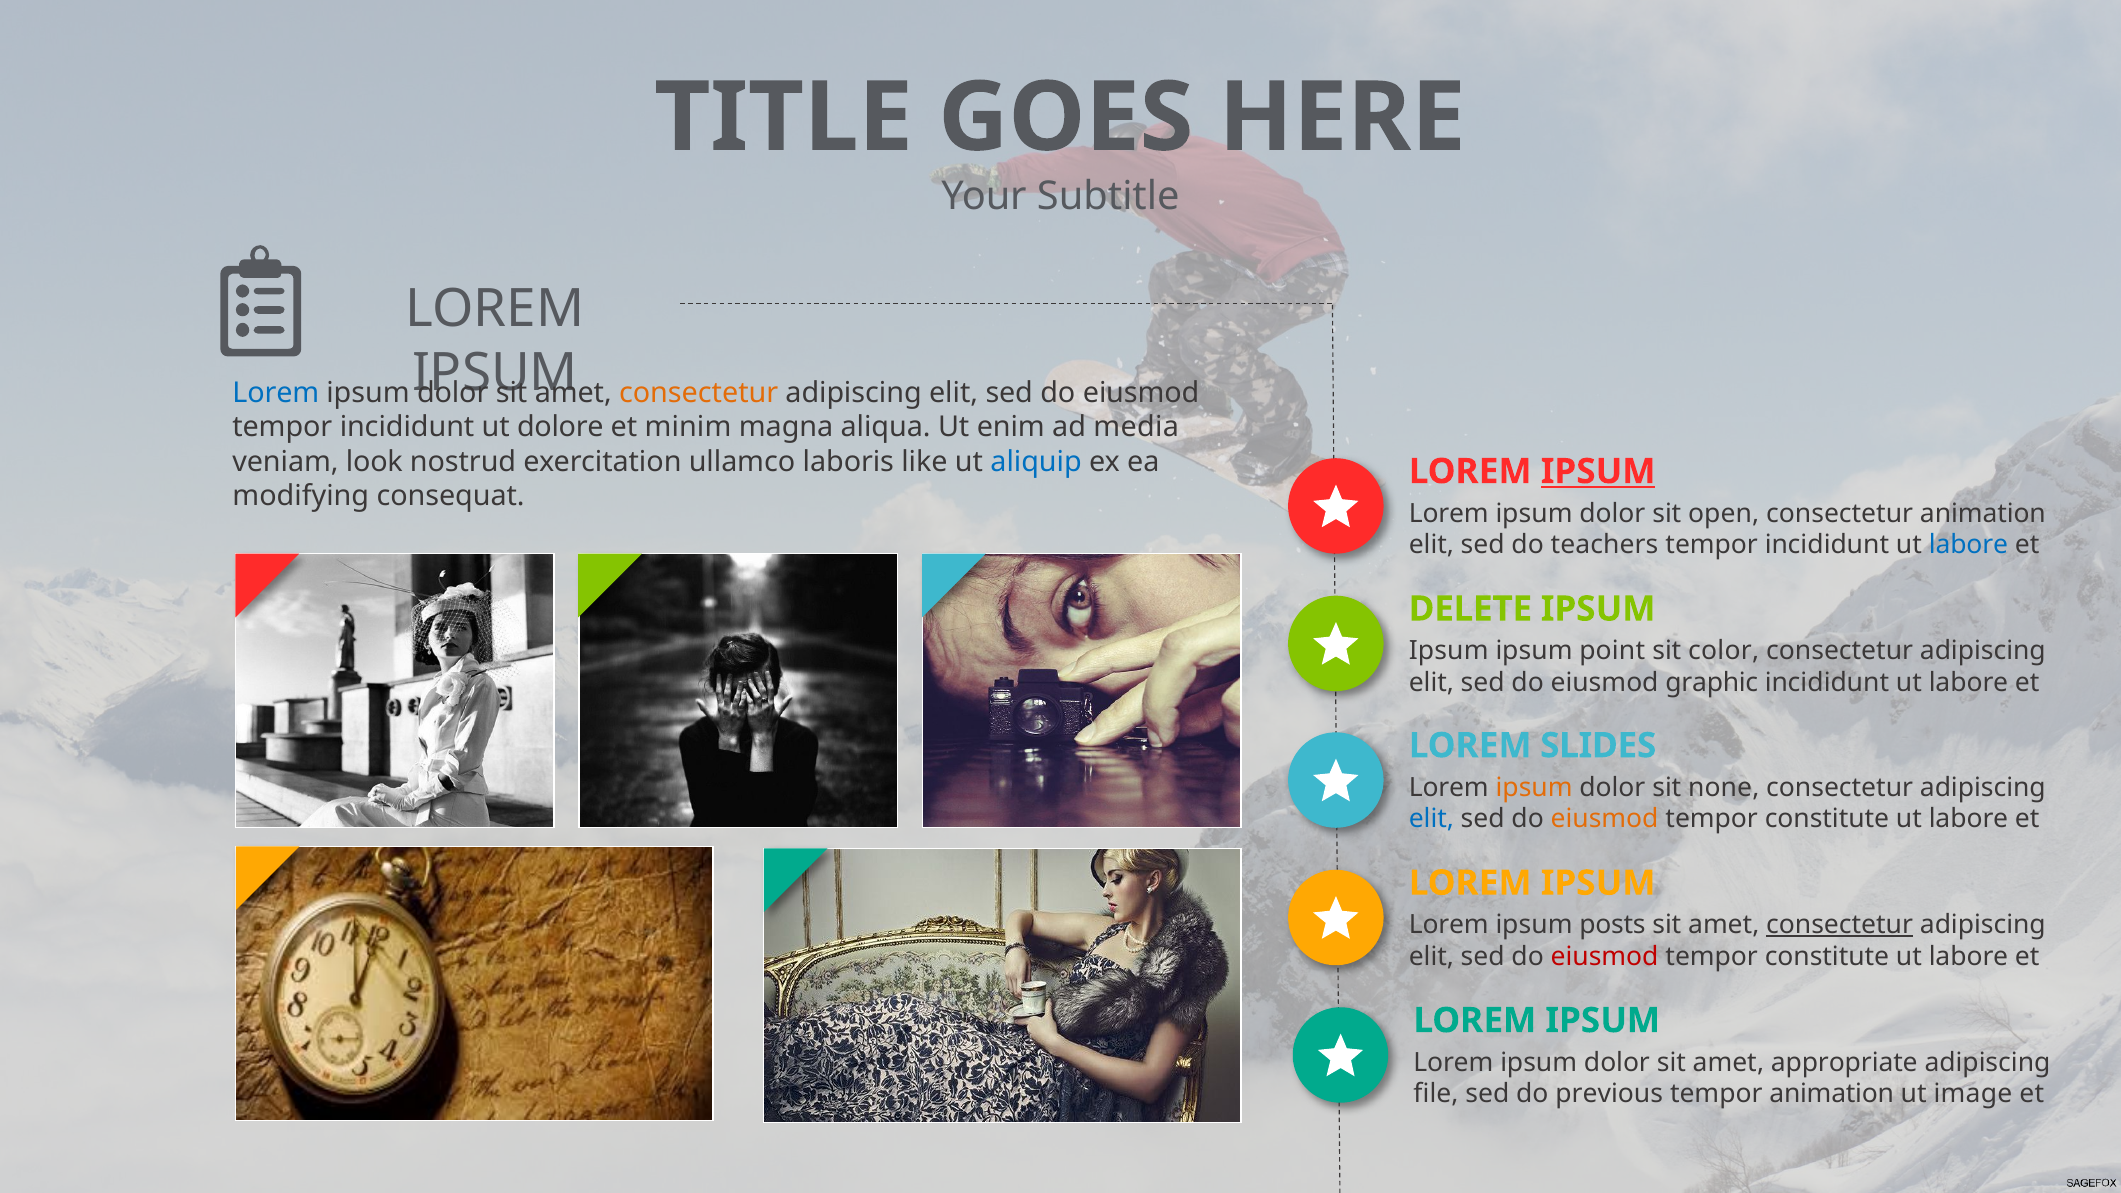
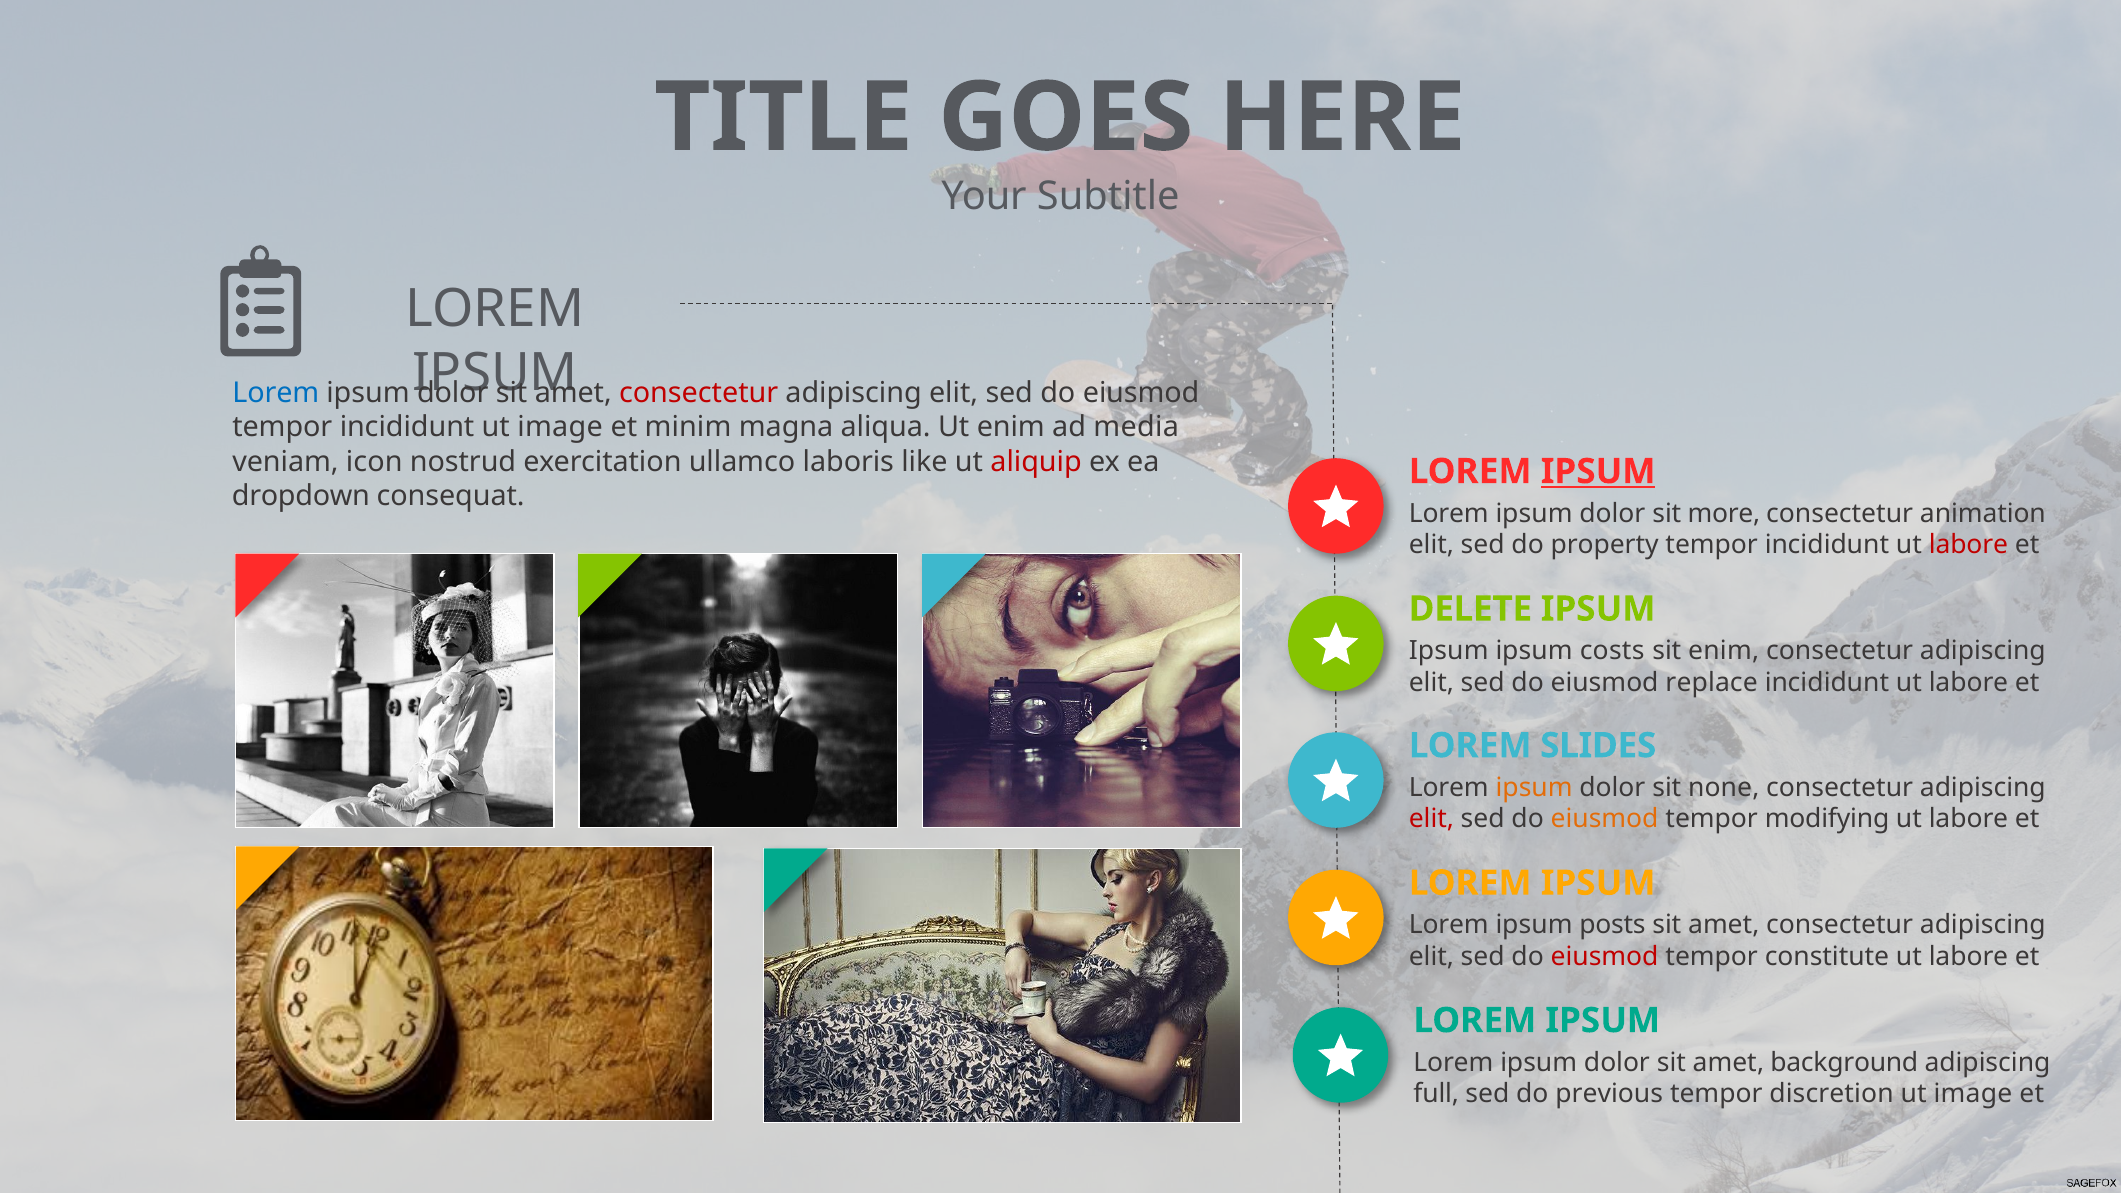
consectetur at (699, 393) colour: orange -> red
incididunt ut dolore: dolore -> image
look: look -> icon
aliquip colour: blue -> red
modifying: modifying -> dropdown
open: open -> more
teachers: teachers -> property
labore at (1968, 545) colour: blue -> red
point: point -> costs
sit color: color -> enim
graphic: graphic -> replace
elit at (1431, 819) colour: blue -> red
constitute at (1827, 819): constitute -> modifying
consectetur at (1840, 925) underline: present -> none
appropriate: appropriate -> background
file: file -> full
tempor animation: animation -> discretion
